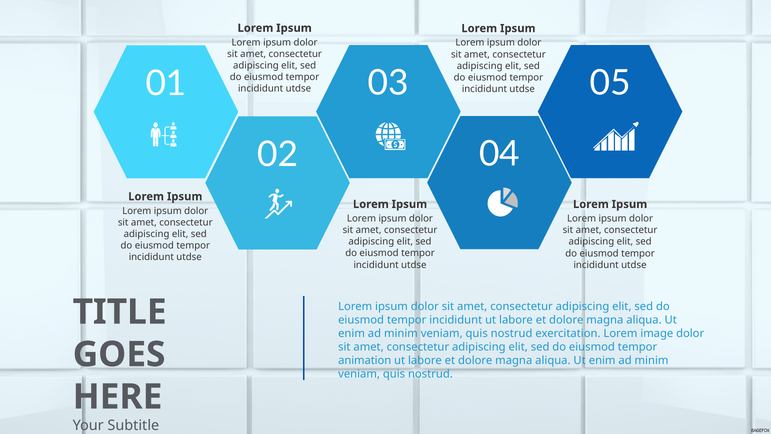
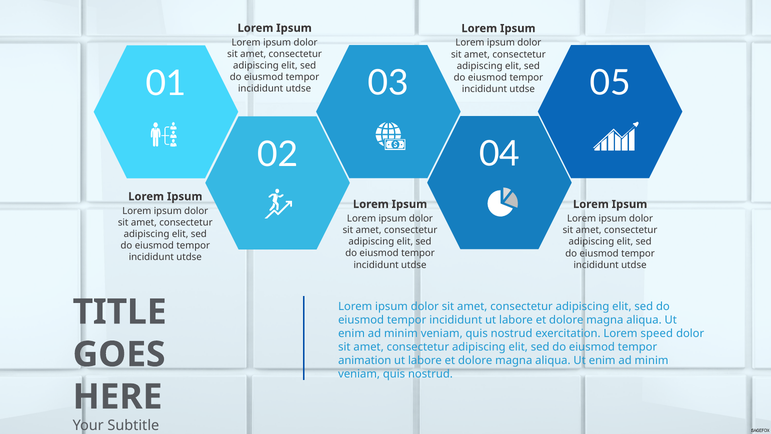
image: image -> speed
